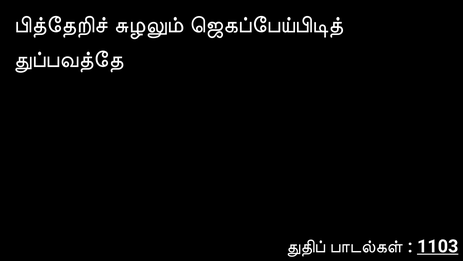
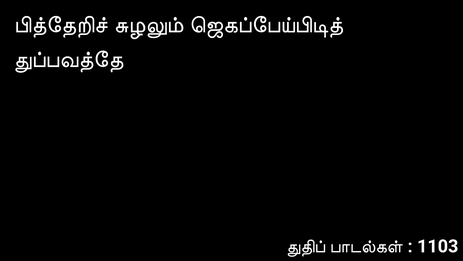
1103 underline: present -> none
